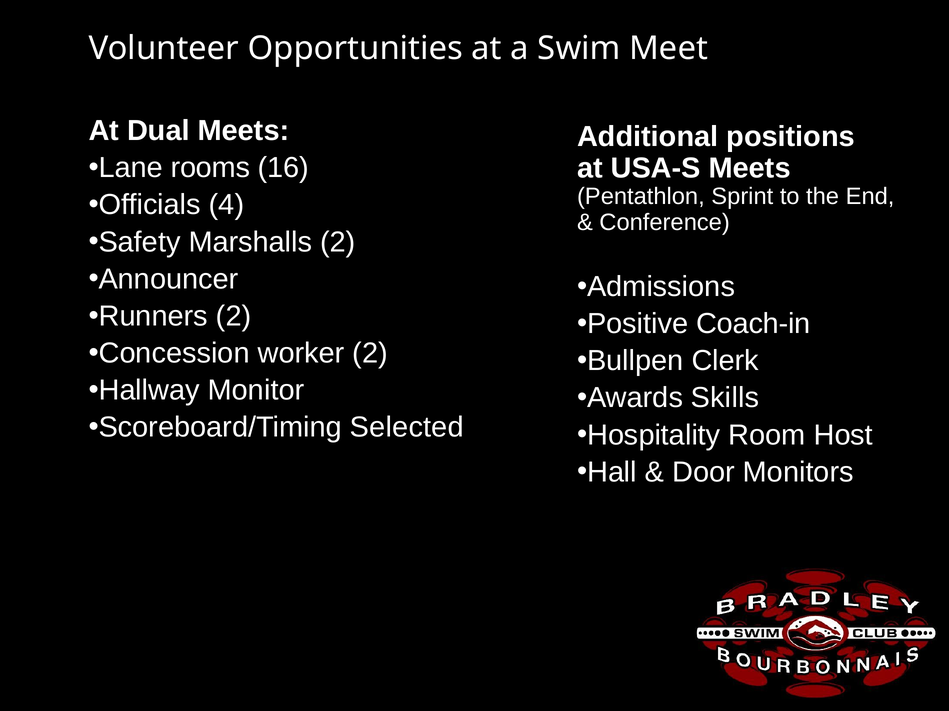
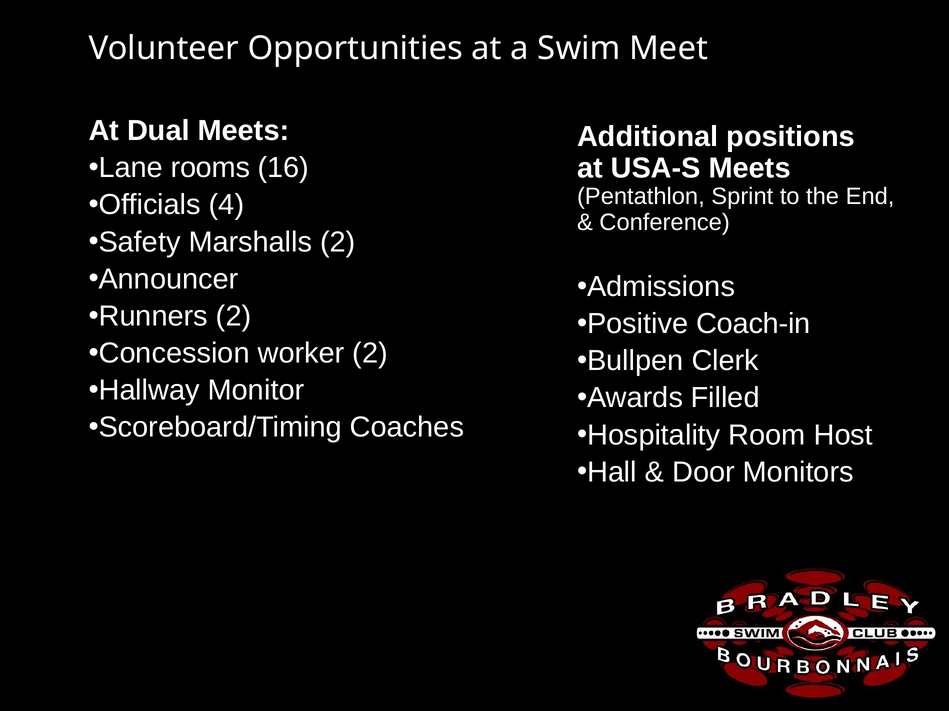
Skills: Skills -> Filled
Selected: Selected -> Coaches
